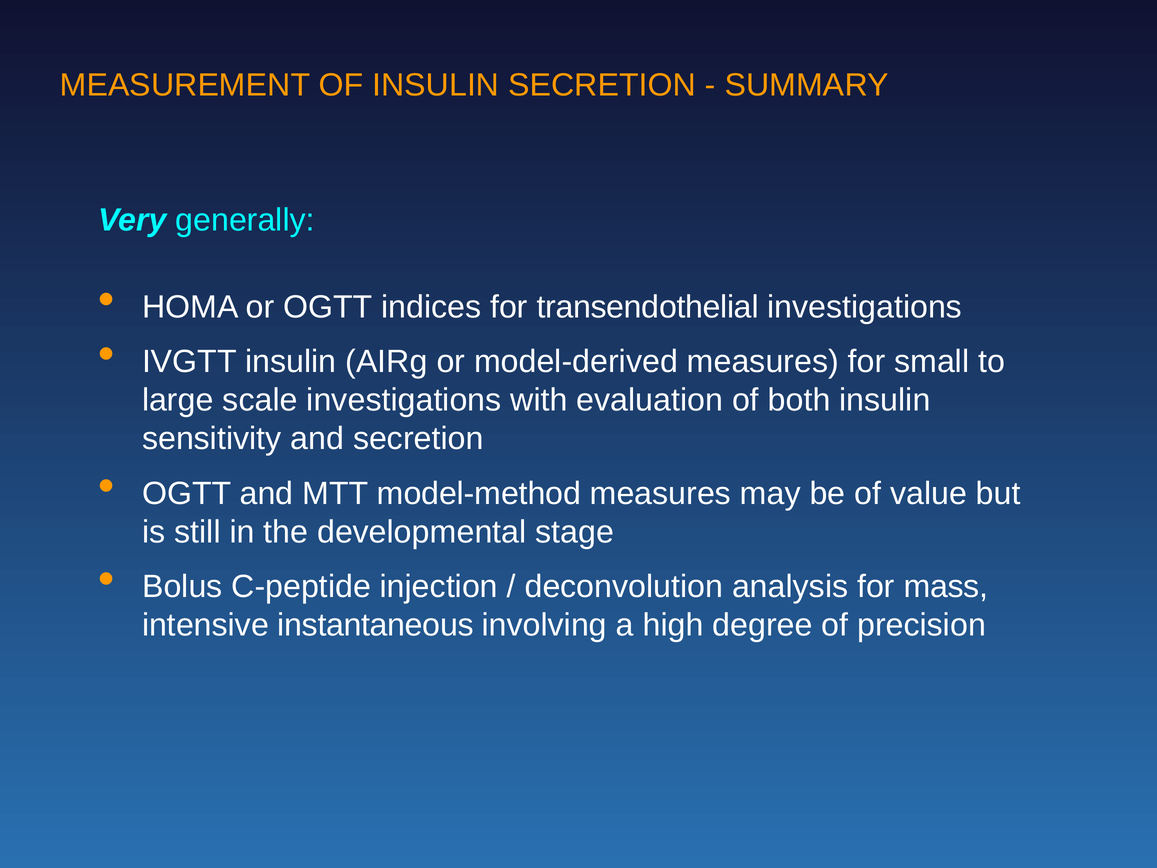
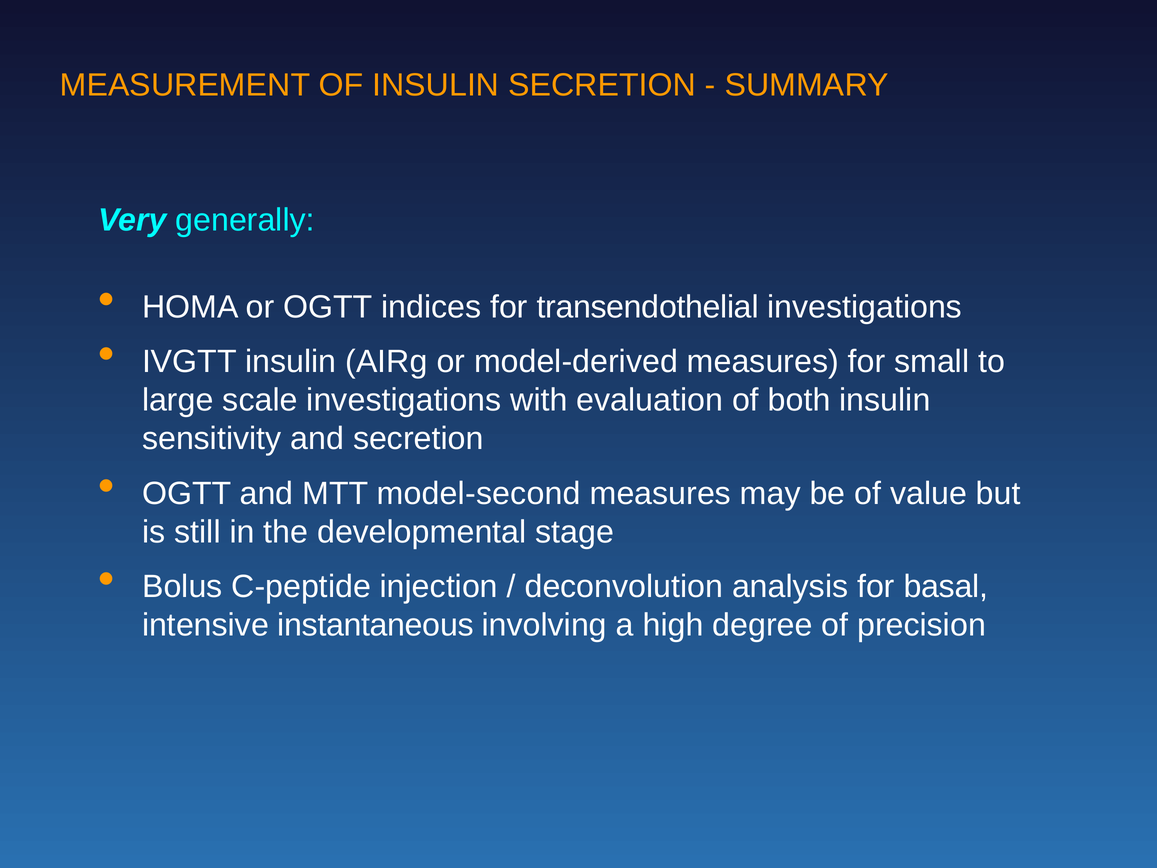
model-method: model-method -> model-second
mass: mass -> basal
